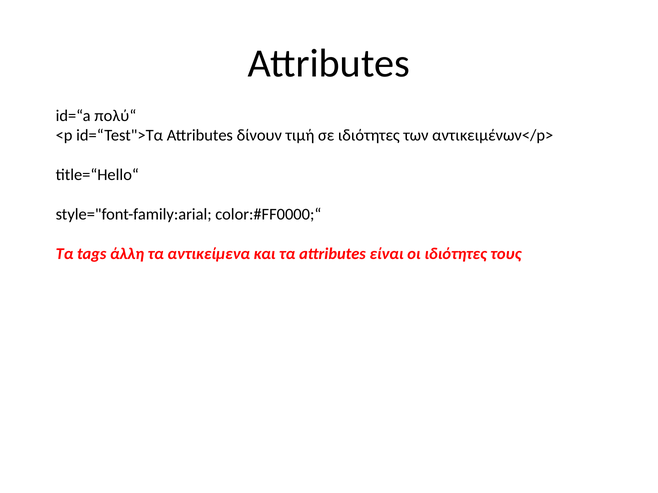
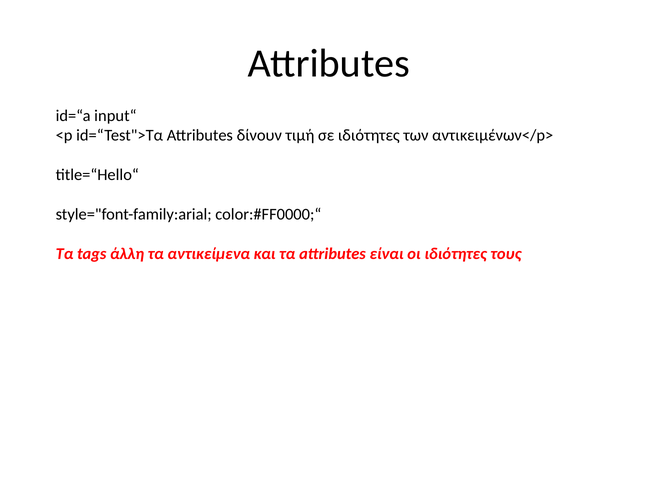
πολύ“: πολύ“ -> input“
